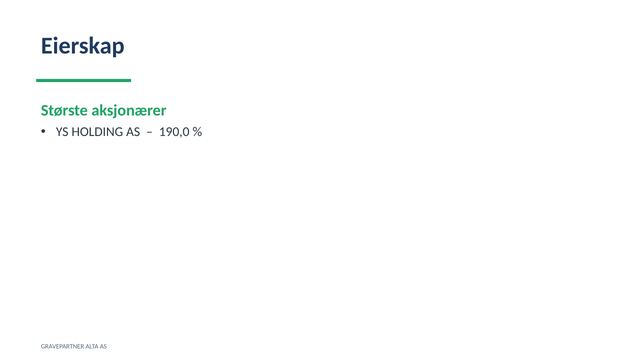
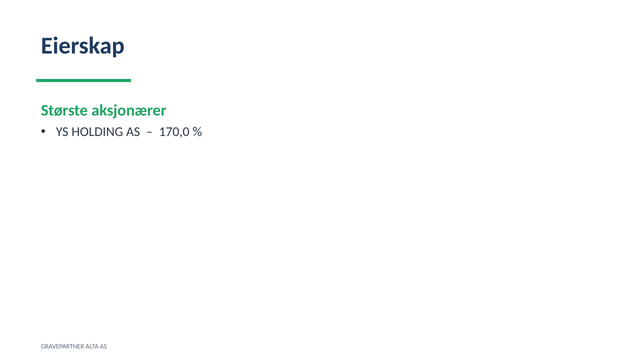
190,0: 190,0 -> 170,0
